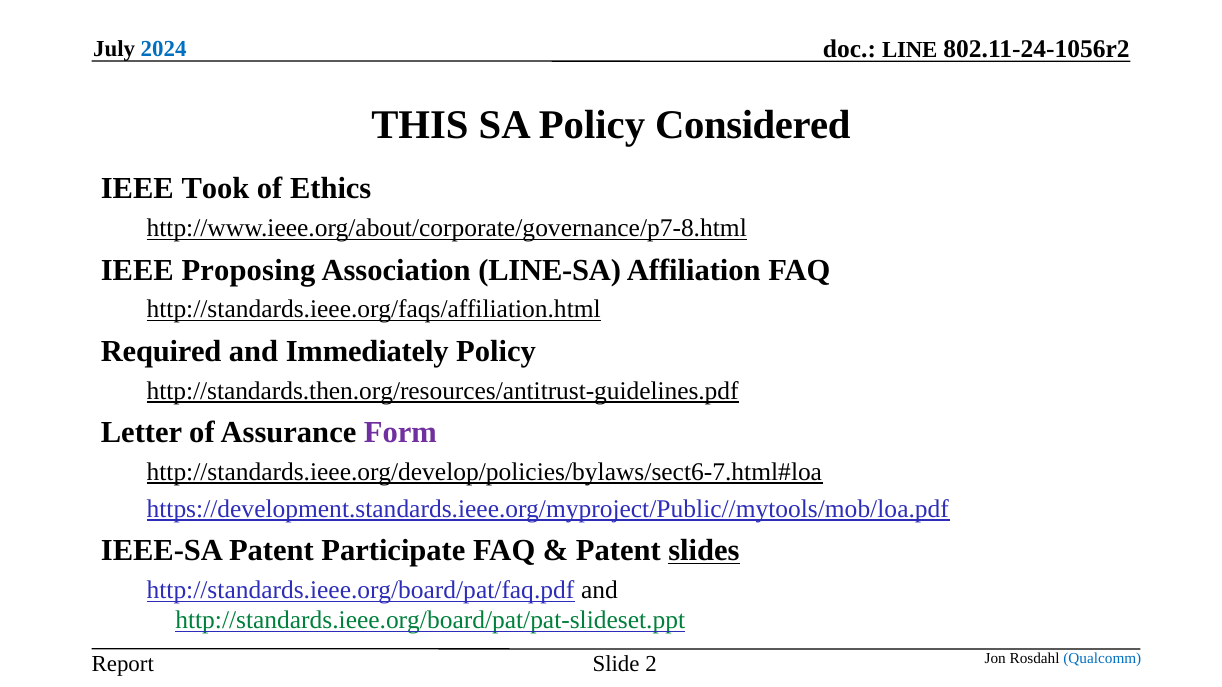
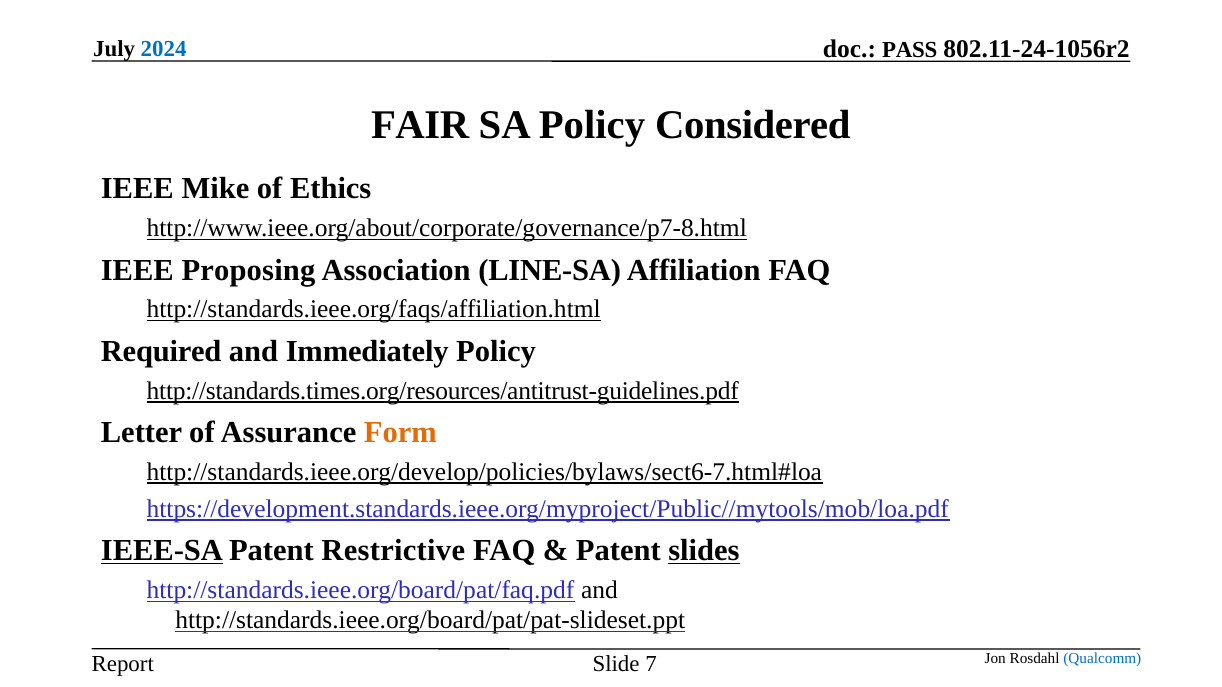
LINE: LINE -> PASS
THIS: THIS -> FAIR
Took: Took -> Mike
http://standards.then.org/resources/antitrust-guidelines.pdf: http://standards.then.org/resources/antitrust-guidelines.pdf -> http://standards.times.org/resources/antitrust-guidelines.pdf
Form colour: purple -> orange
IEEE-SA underline: none -> present
Participate: Participate -> Restrictive
http://standards.ieee.org/board/pat/pat-slideset.ppt colour: green -> black
2: 2 -> 7
